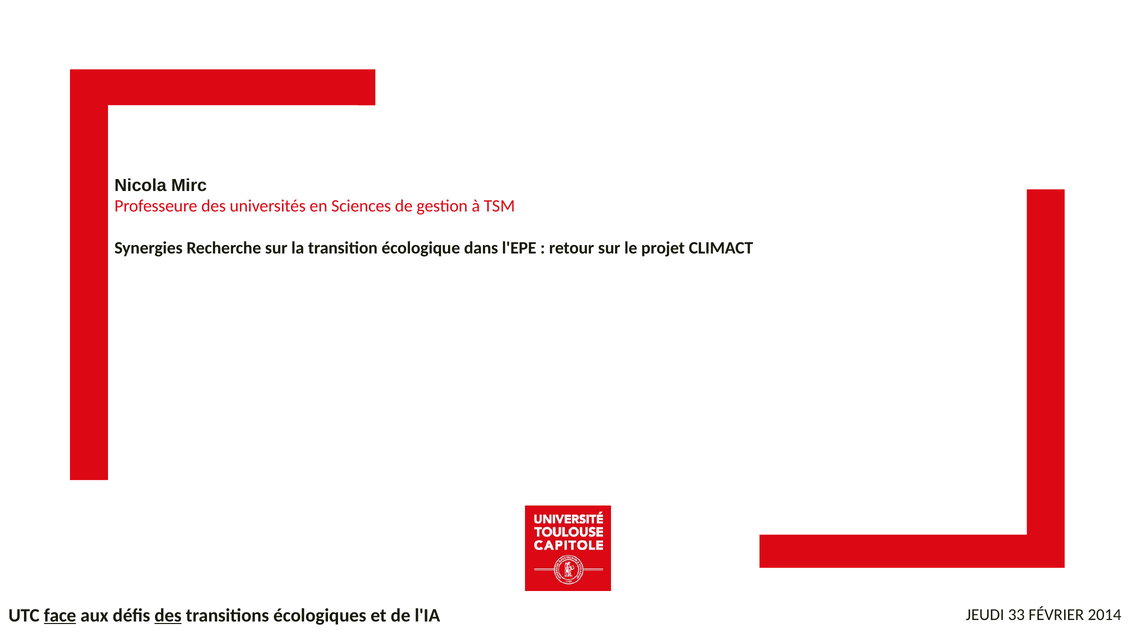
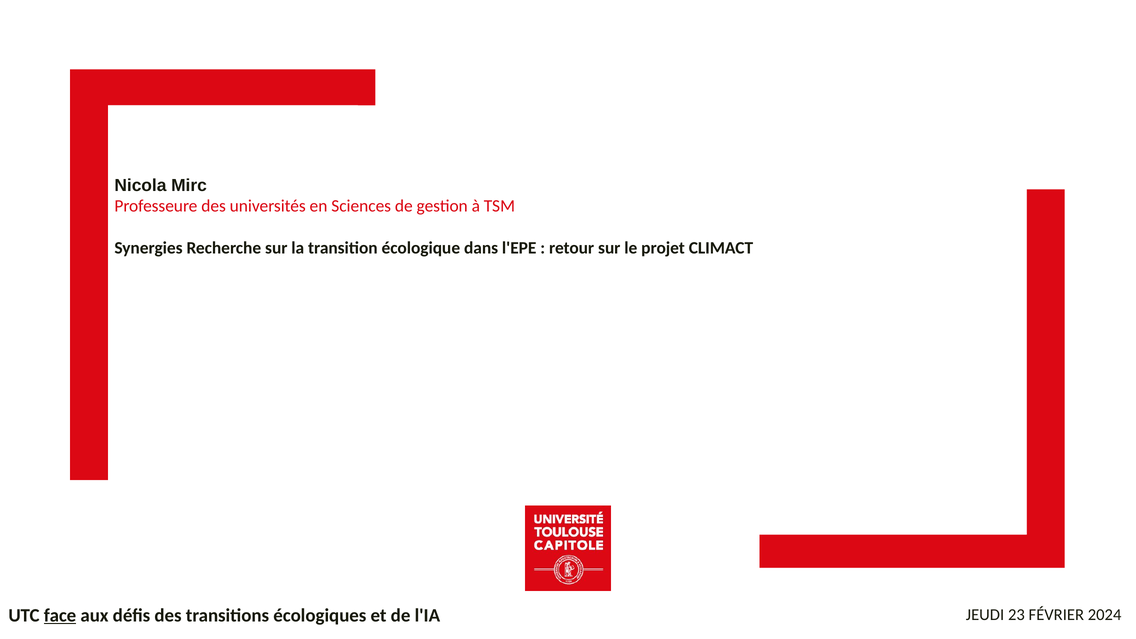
des at (168, 615) underline: present -> none
33: 33 -> 23
2014: 2014 -> 2024
